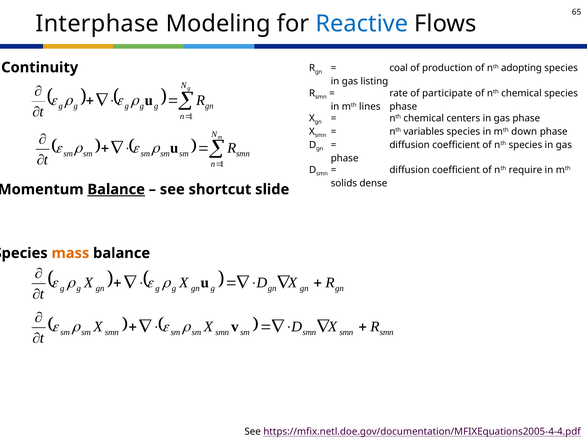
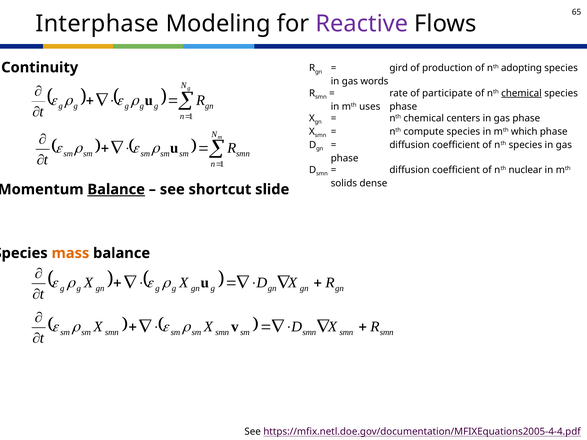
Reactive colour: blue -> purple
coal: coal -> gird
listing: listing -> words
chemical at (521, 93) underline: none -> present
lines: lines -> uses
variables: variables -> compute
down: down -> which
require: require -> nuclear
